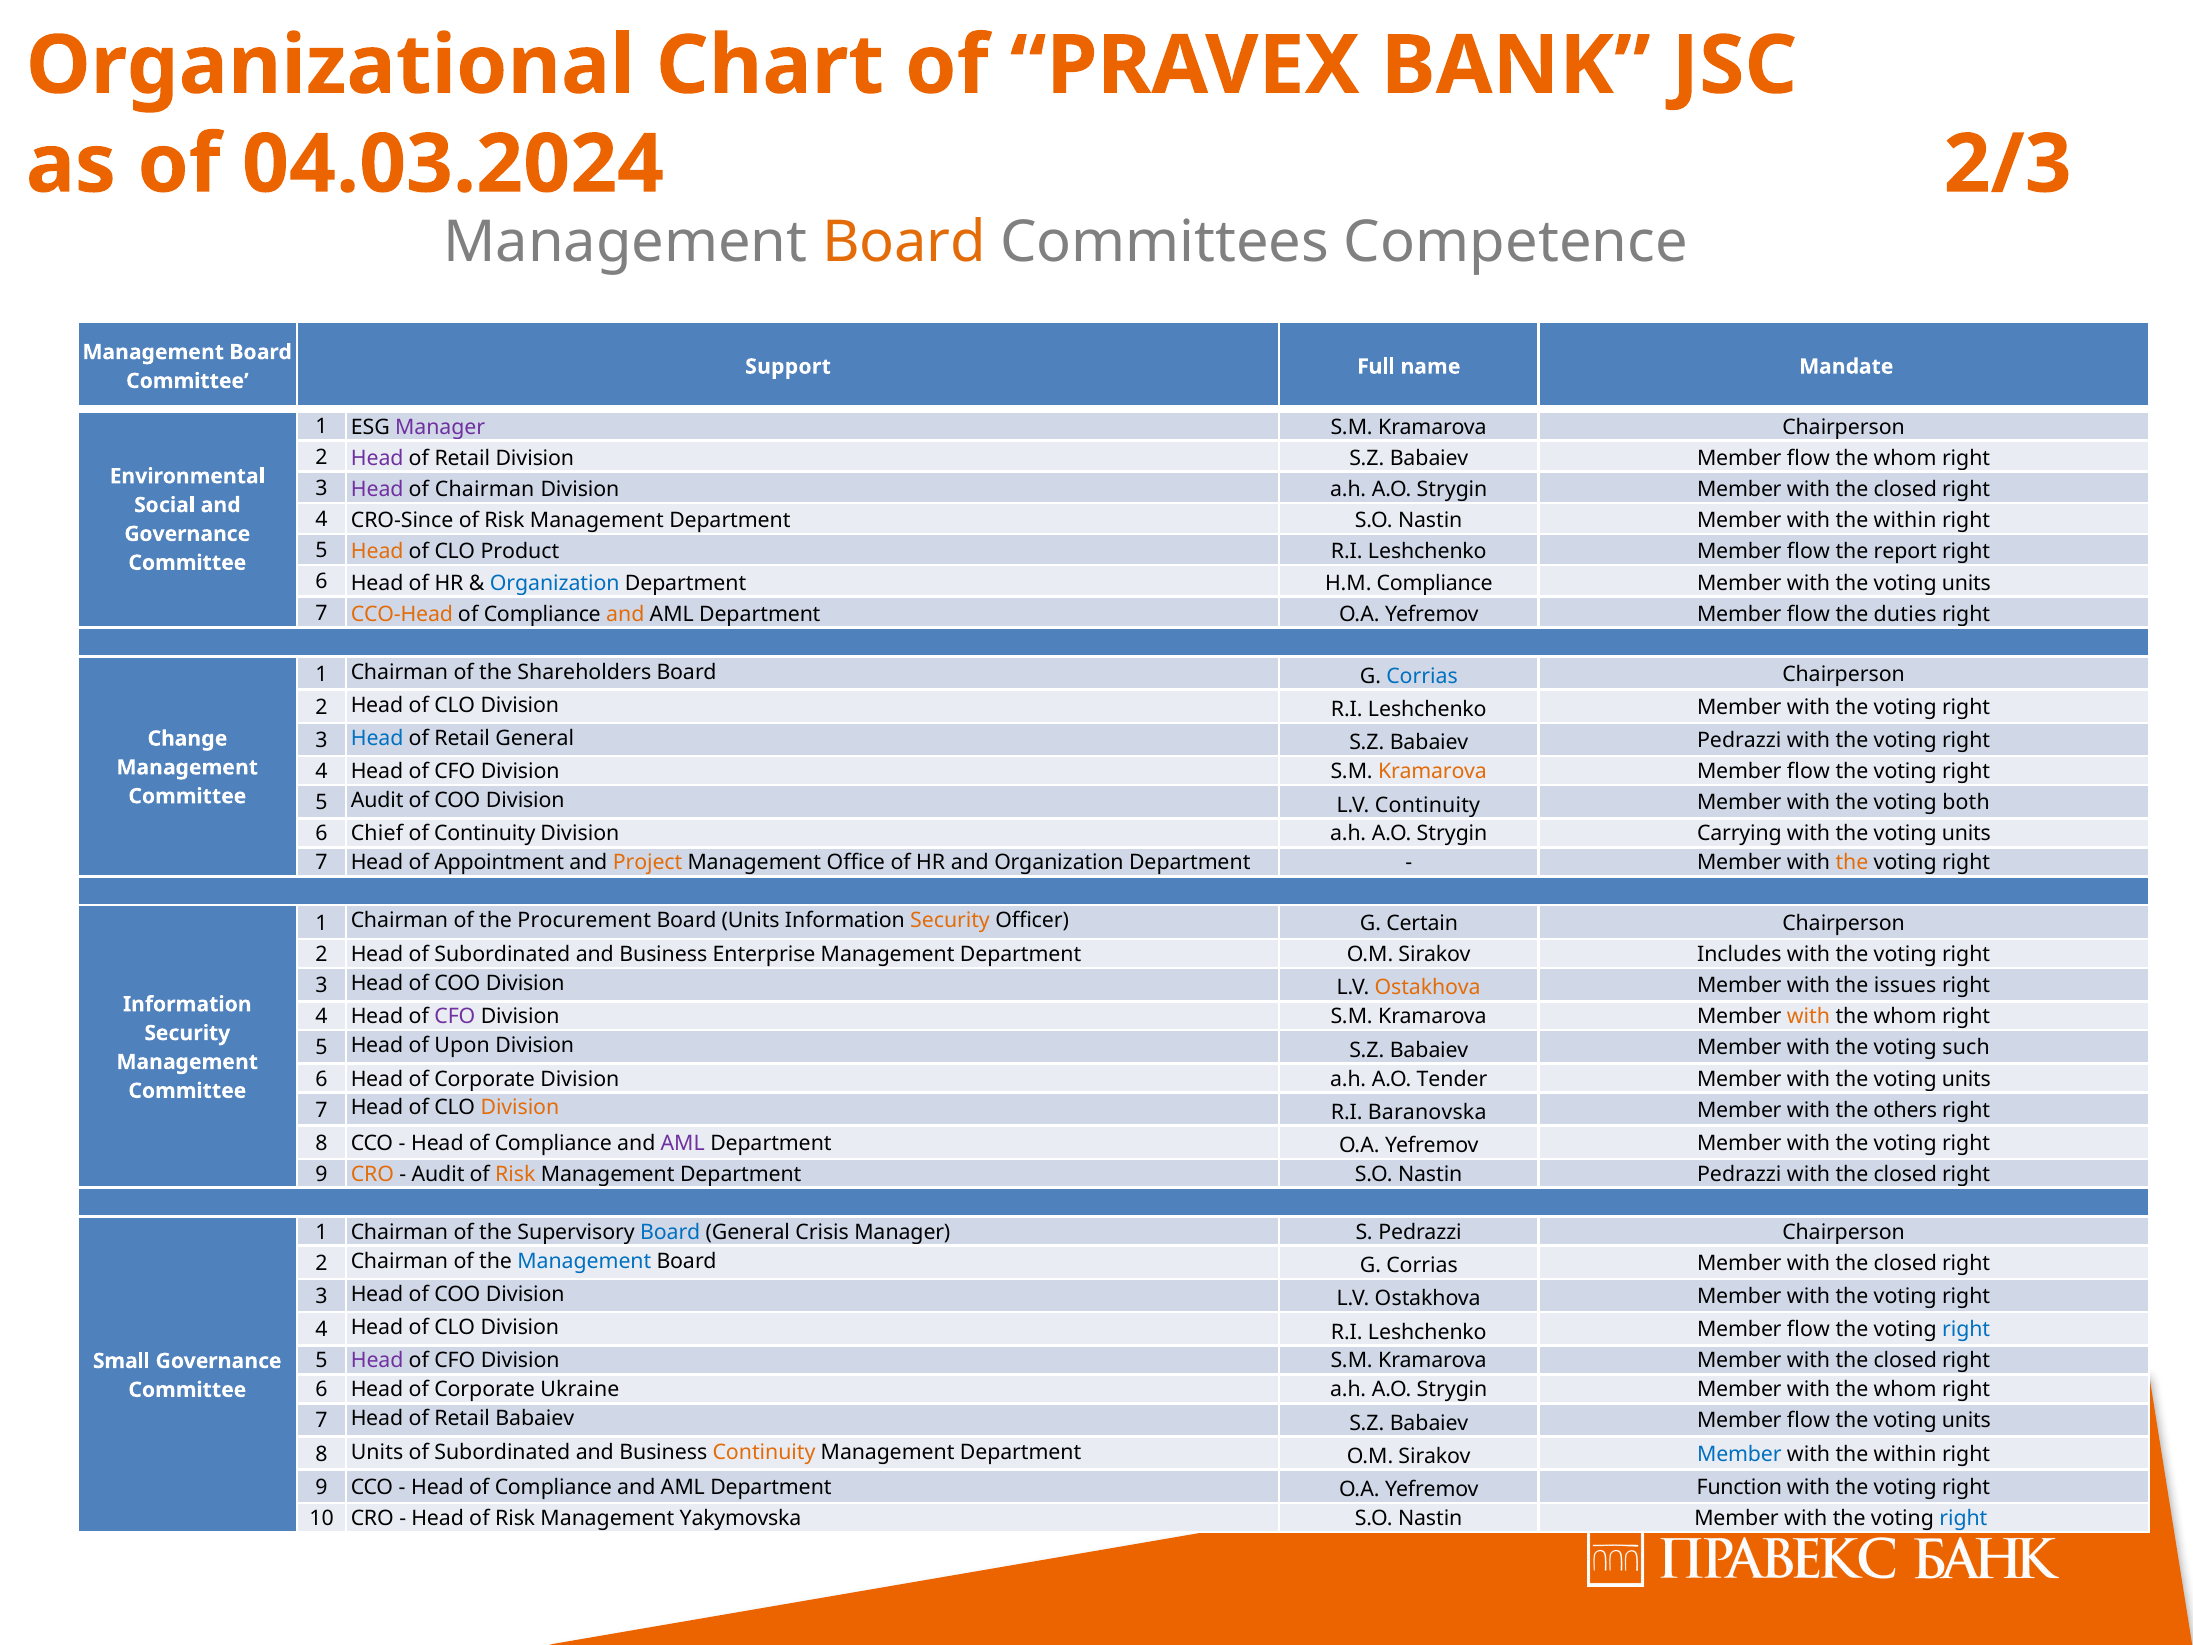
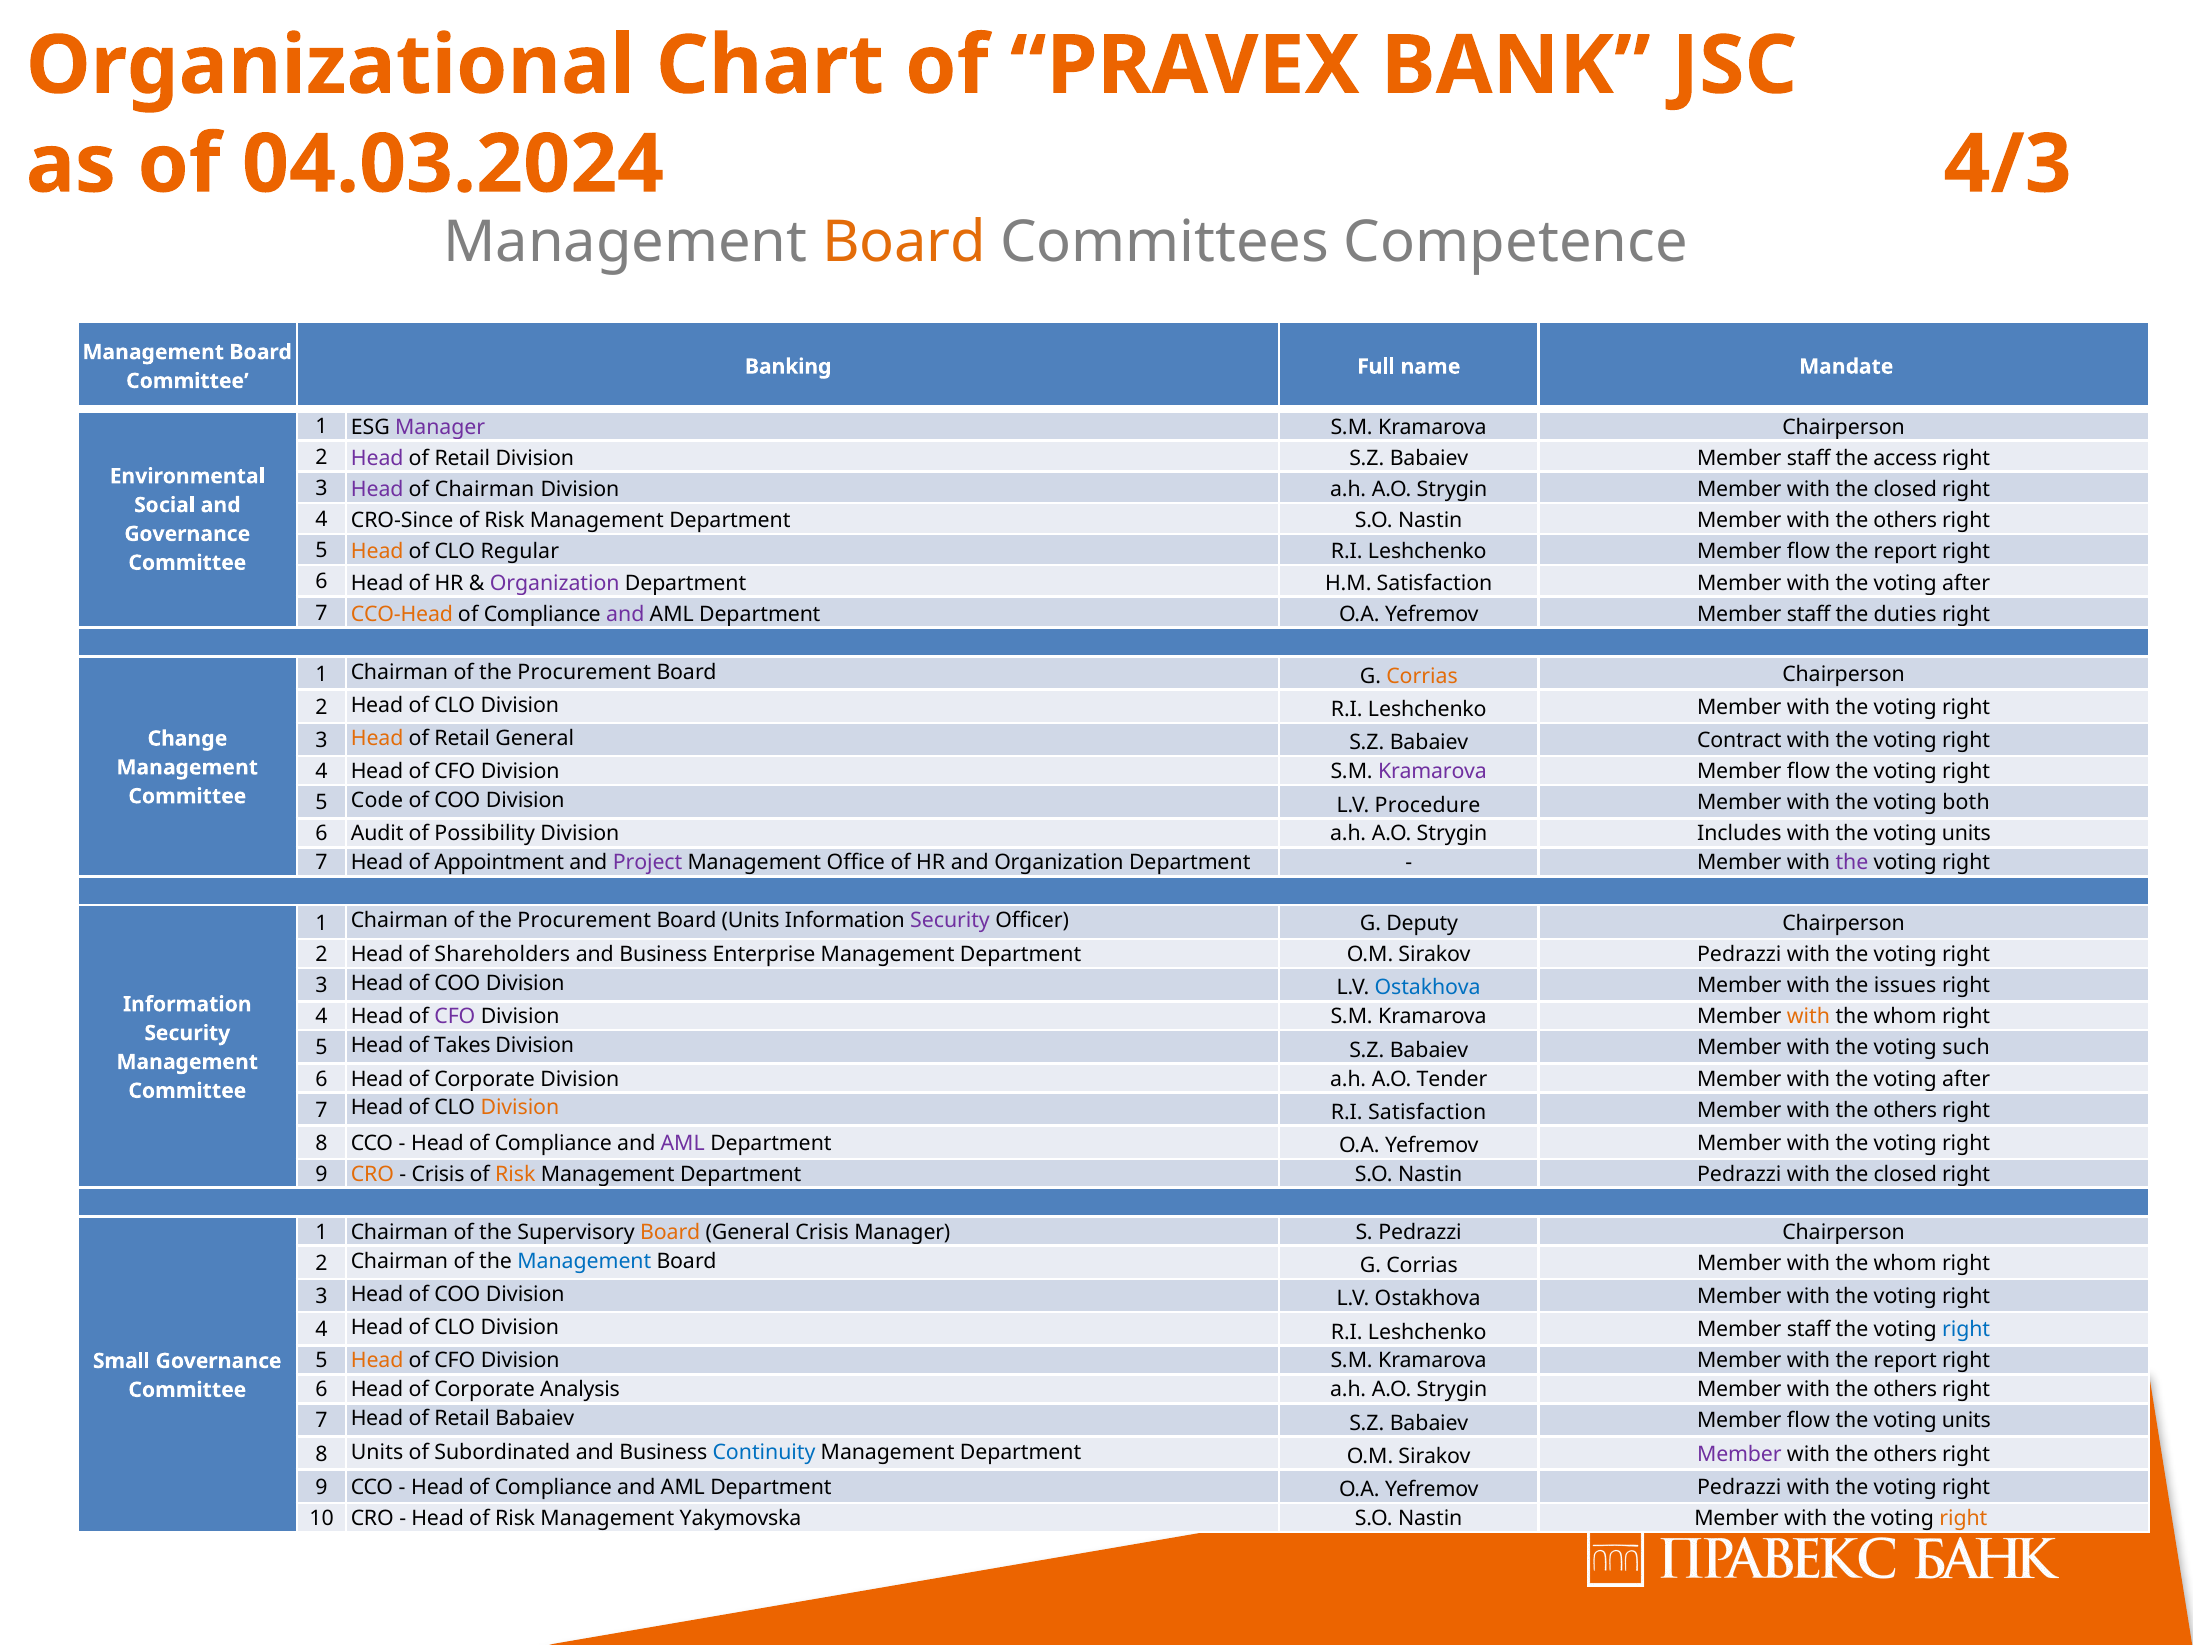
2/3: 2/3 -> 4/3
Support: Support -> Banking
flow at (1808, 458): flow -> staff
whom at (1905, 458): whom -> access
within at (1905, 521): within -> others
Product: Product -> Regular
Organization at (555, 583) colour: blue -> purple
H.M Compliance: Compliance -> Satisfaction
units at (1966, 583): units -> after
and at (625, 614) colour: orange -> purple
Yefremov Member flow: flow -> staff
Shareholders at (584, 672): Shareholders -> Procurement
Corrias at (1422, 676) colour: blue -> orange
Head at (377, 738) colour: blue -> orange
Babaiev Pedrazzi: Pedrazzi -> Contract
Kramarova at (1432, 772) colour: orange -> purple
5 Audit: Audit -> Code
L.V Continuity: Continuity -> Procedure
Chief: Chief -> Audit
of Continuity: Continuity -> Possibility
Carrying: Carrying -> Includes
Project colour: orange -> purple
the at (1852, 863) colour: orange -> purple
Security at (950, 921) colour: orange -> purple
Certain: Certain -> Deputy
Head of Subordinated: Subordinated -> Shareholders
Sirakov Includes: Includes -> Pedrazzi
Ostakhova at (1428, 988) colour: orange -> blue
Upon: Upon -> Takes
units at (1966, 1079): units -> after
R.I Baranovska: Baranovska -> Satisfaction
Audit at (438, 1174): Audit -> Crisis
Board at (670, 1232) colour: blue -> orange
closed at (1905, 1263): closed -> whom
flow at (1808, 1330): flow -> staff
Head at (377, 1361) colour: purple -> orange
closed at (1905, 1361): closed -> report
Ukraine: Ukraine -> Analysis
whom at (1905, 1390): whom -> others
Continuity at (764, 1452) colour: orange -> blue
Member at (1739, 1454) colour: blue -> purple
within at (1905, 1454): within -> others
Yefremov Function: Function -> Pedrazzi
right at (1963, 1518) colour: blue -> orange
